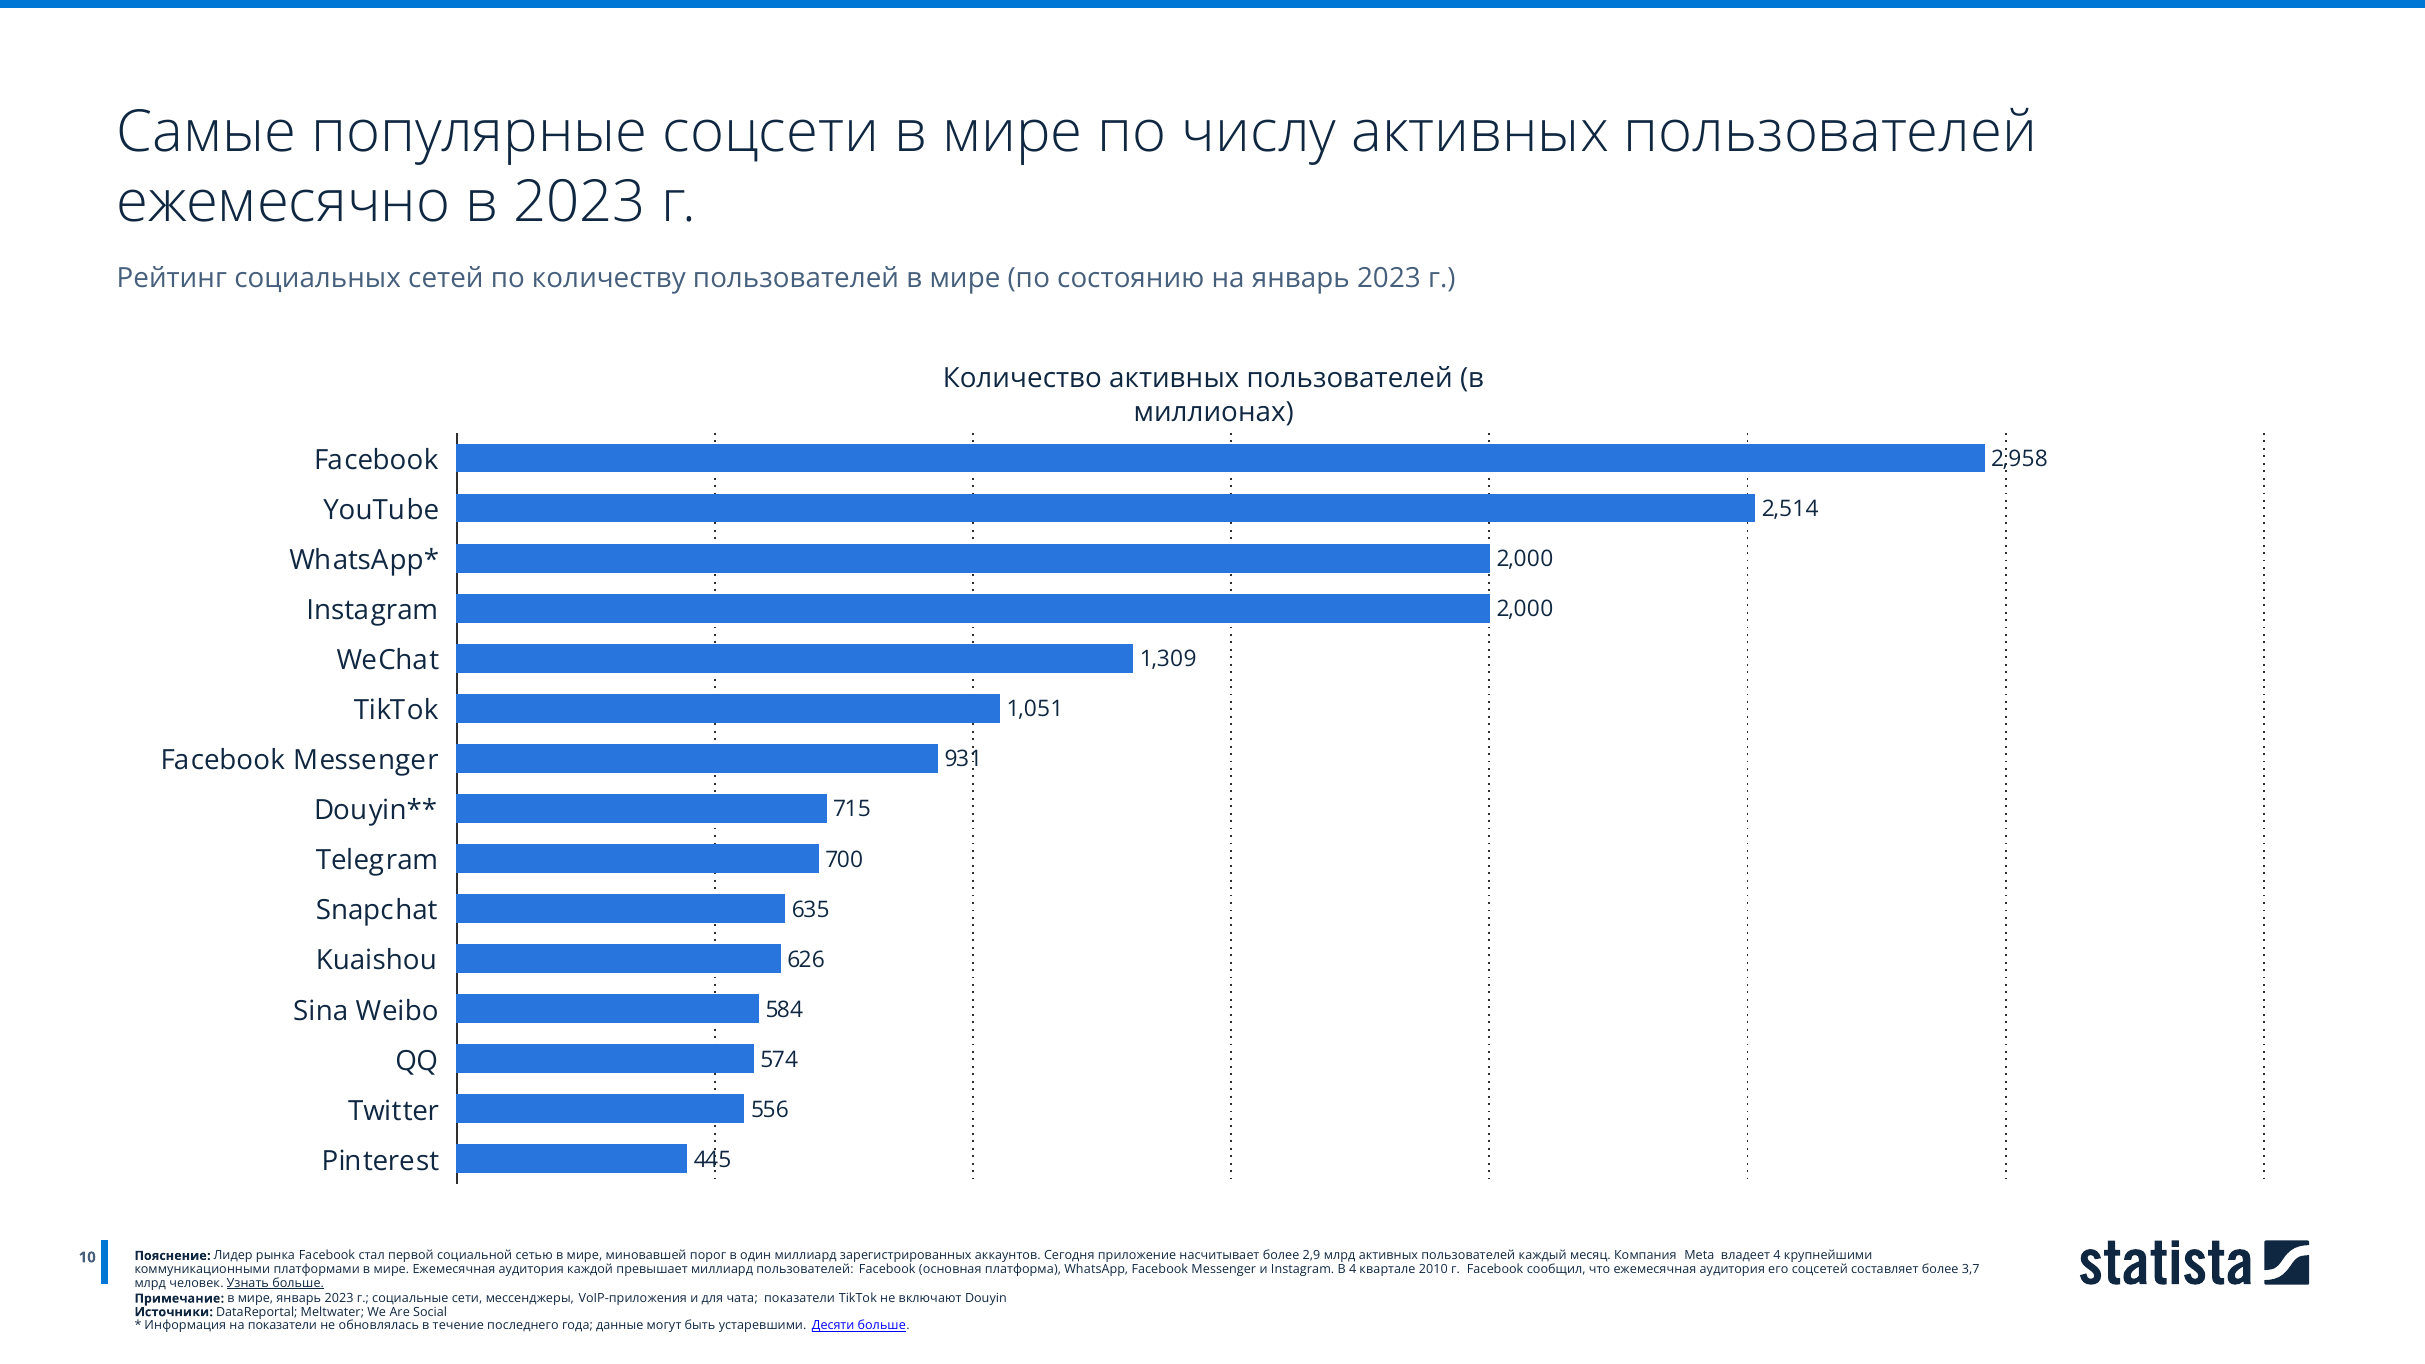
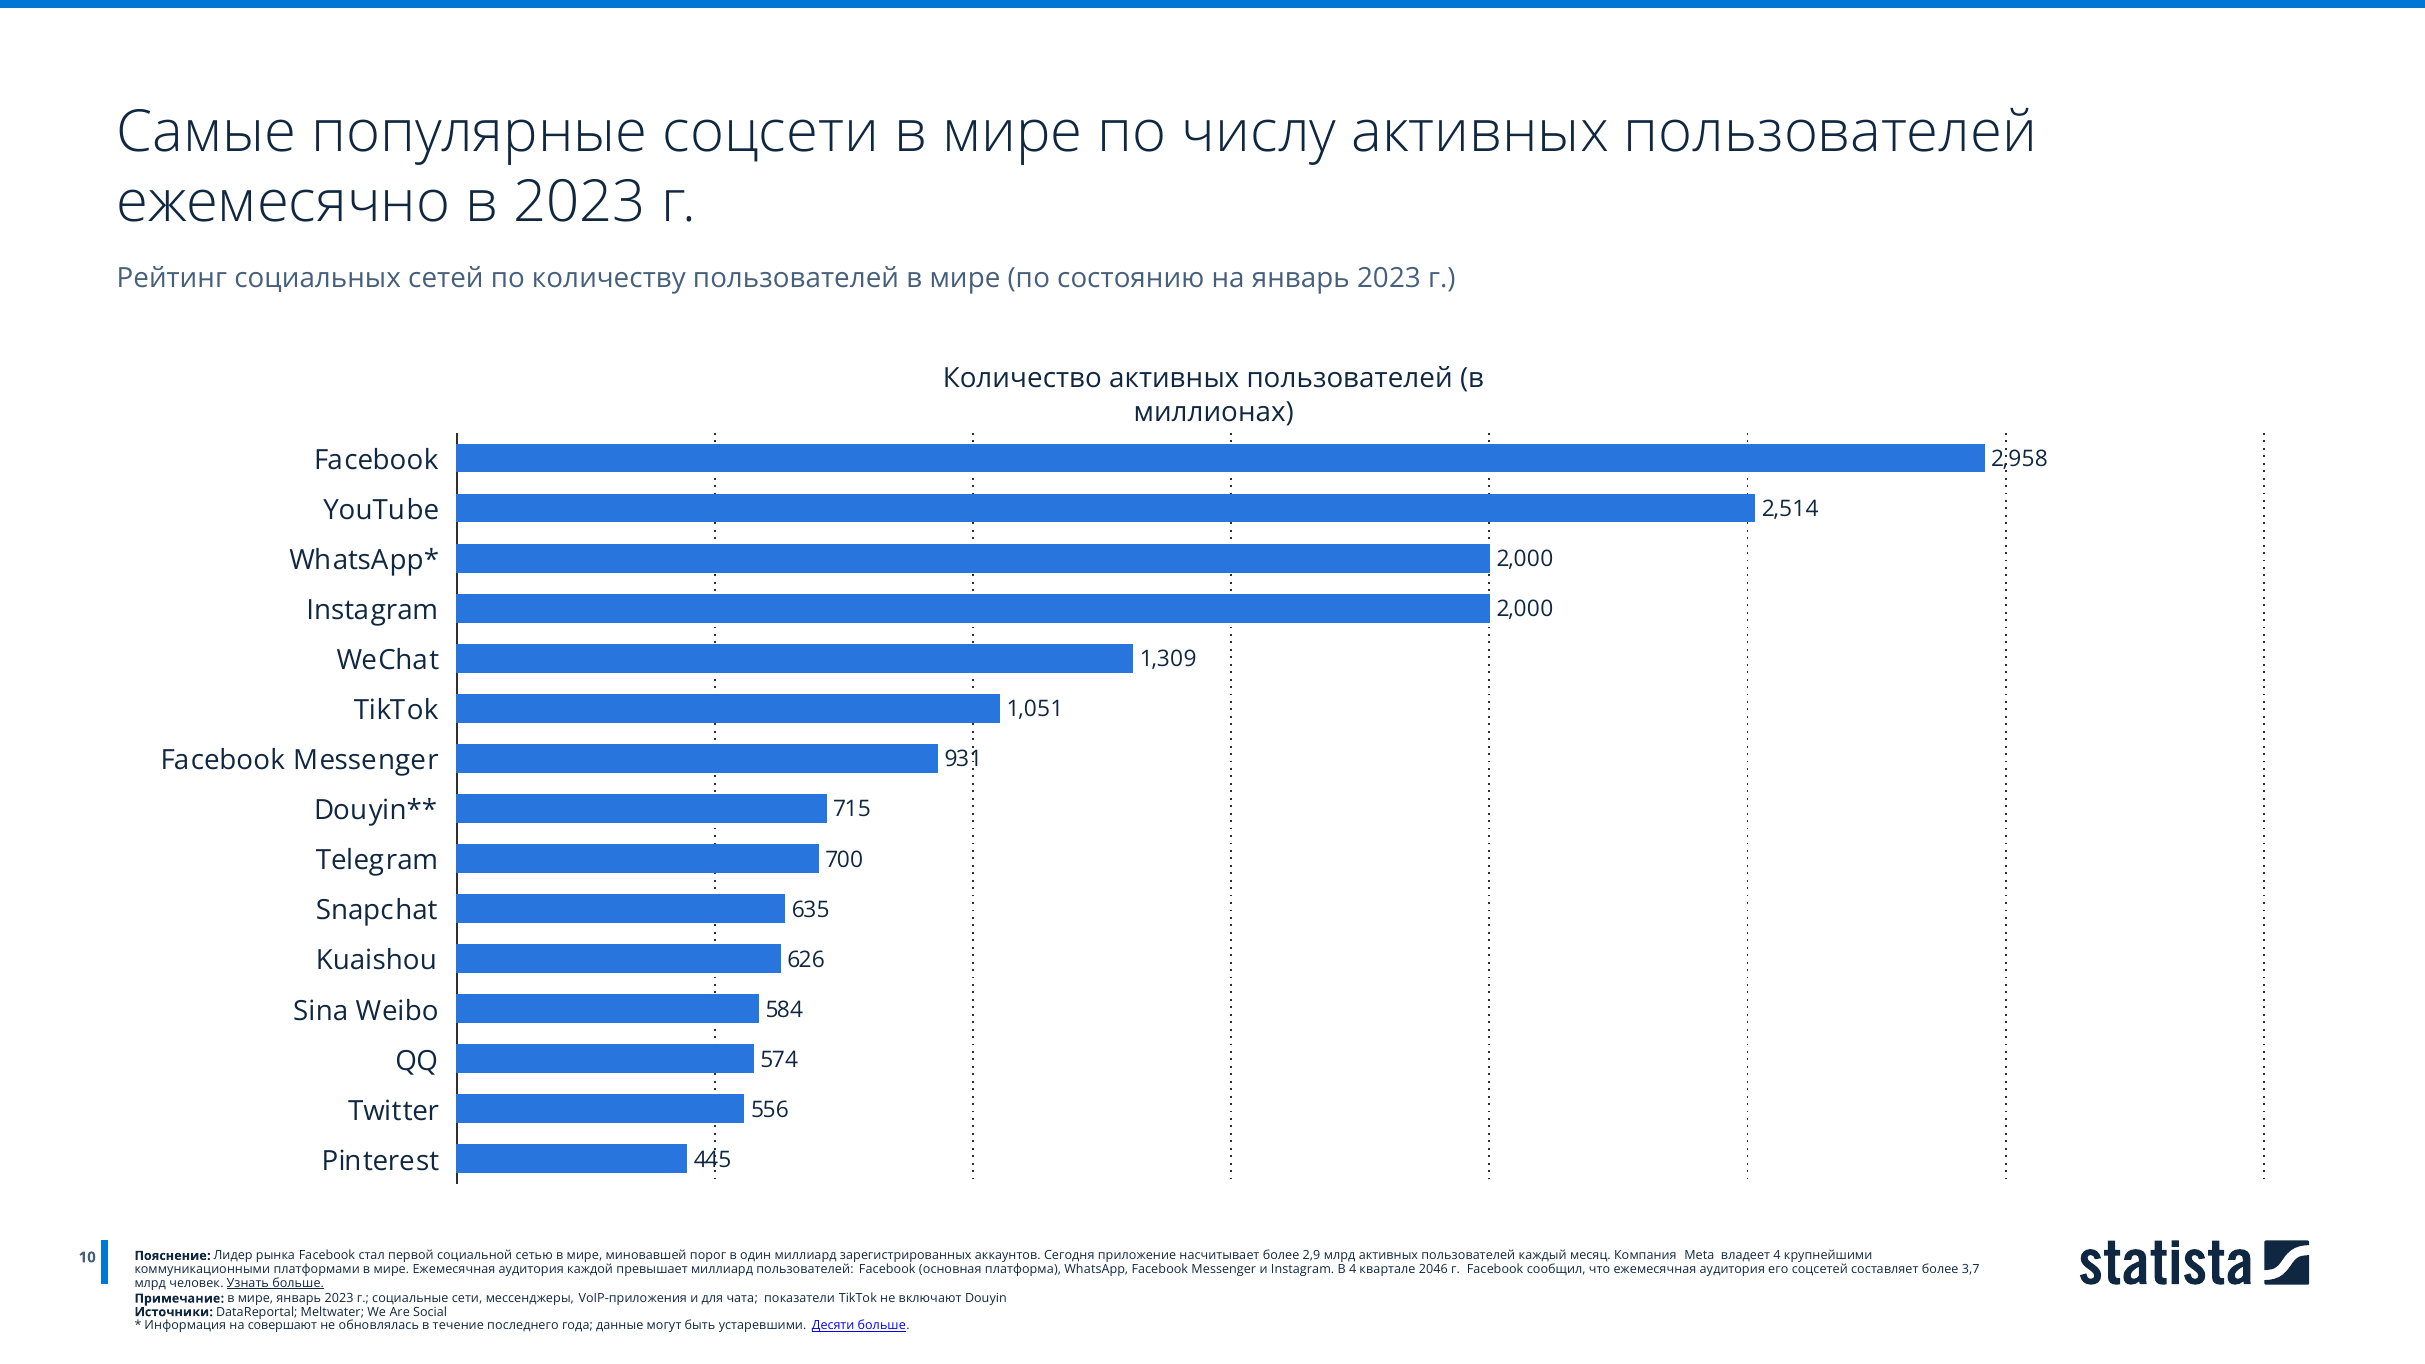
2010: 2010 -> 2046
на показатели: показатели -> совершают
